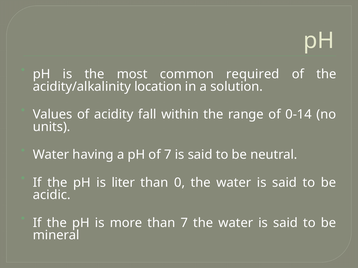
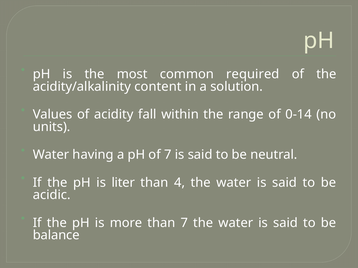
location: location -> content
0: 0 -> 4
mineral: mineral -> balance
